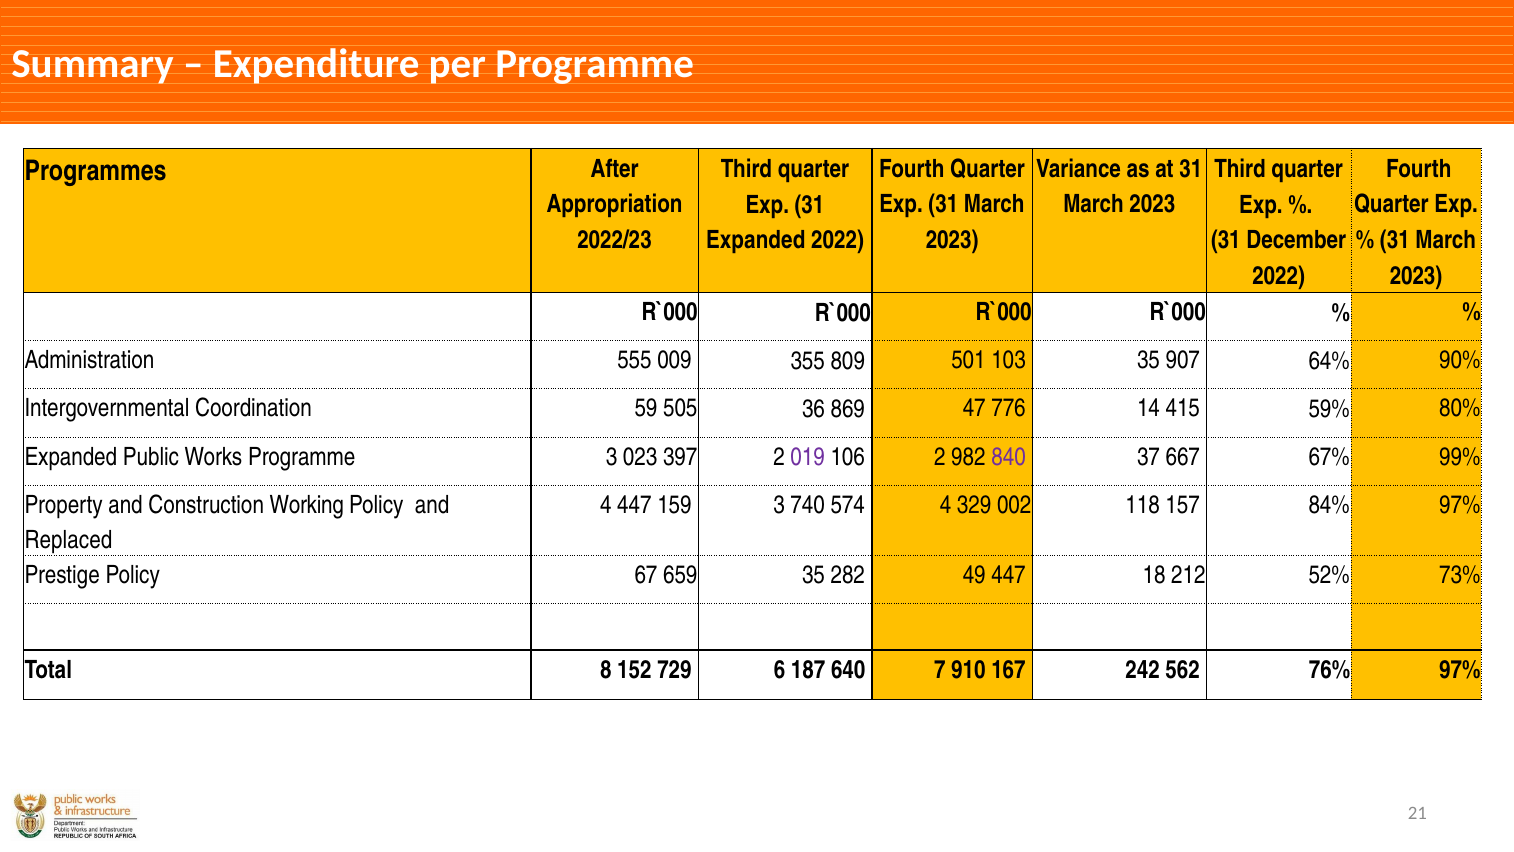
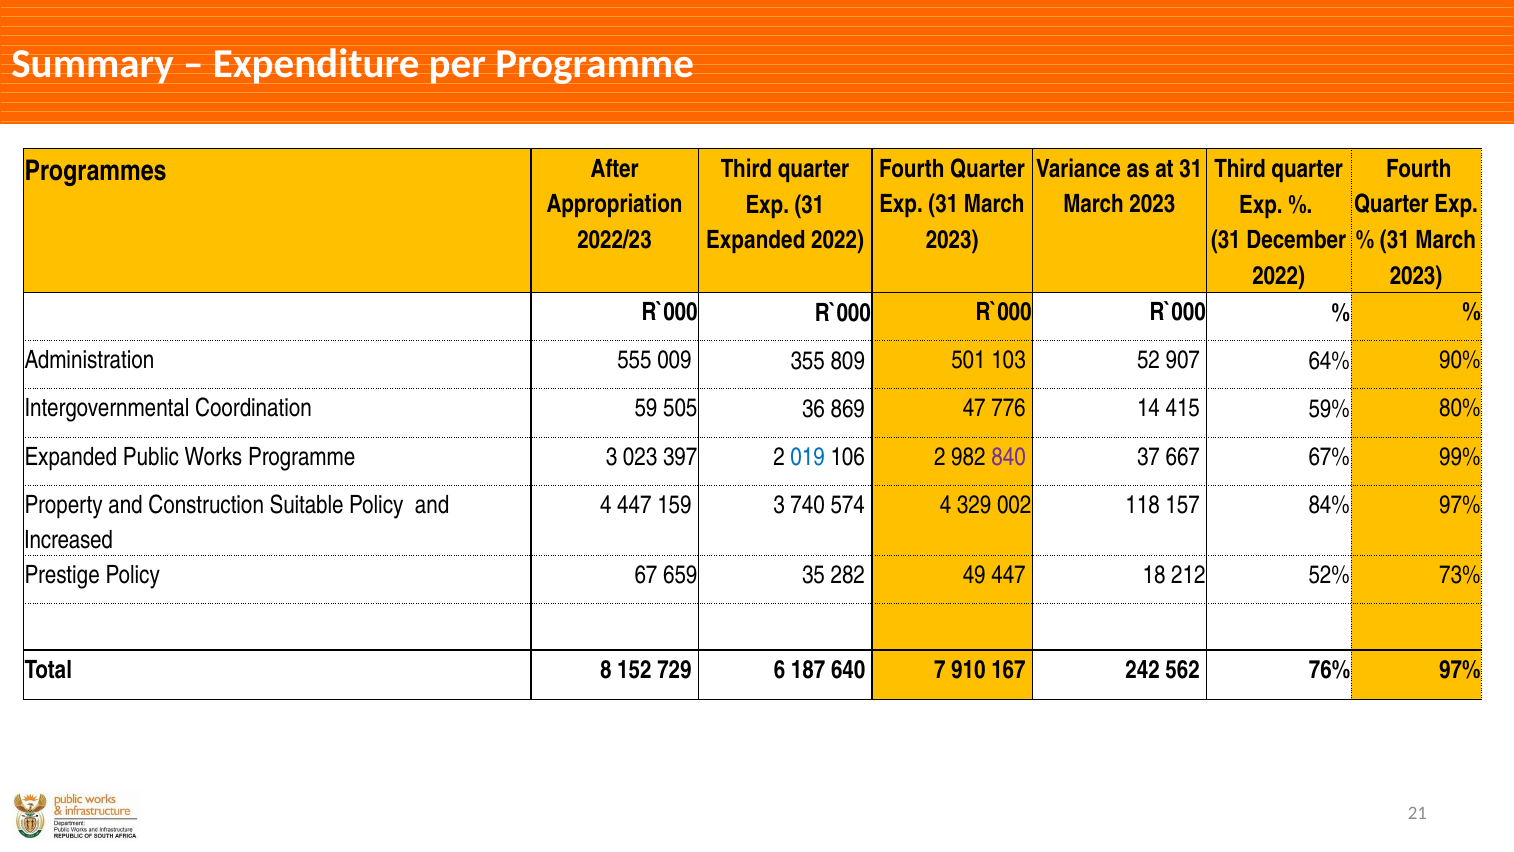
103 35: 35 -> 52
019 colour: purple -> blue
Working: Working -> Suitable
Replaced: Replaced -> Increased
